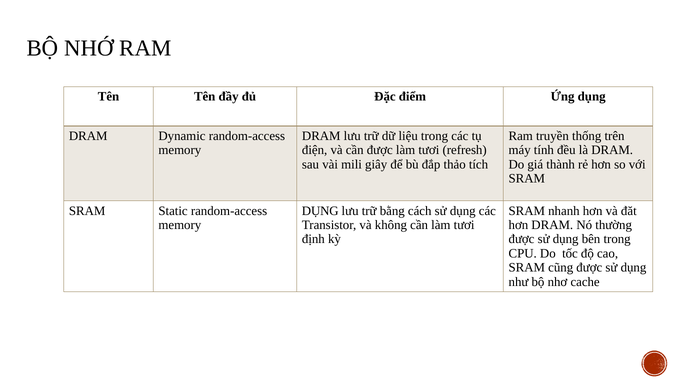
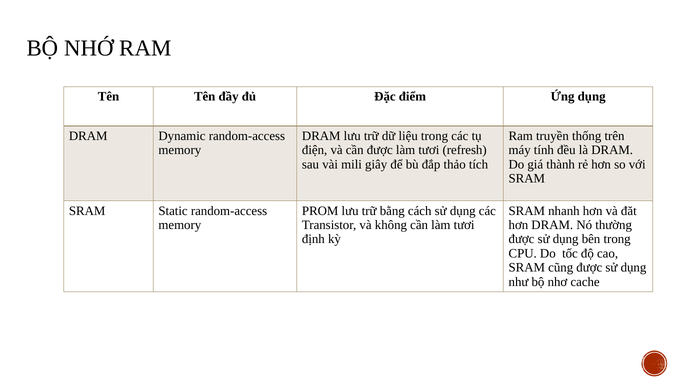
DỤNG at (320, 211): DỤNG -> PROM
